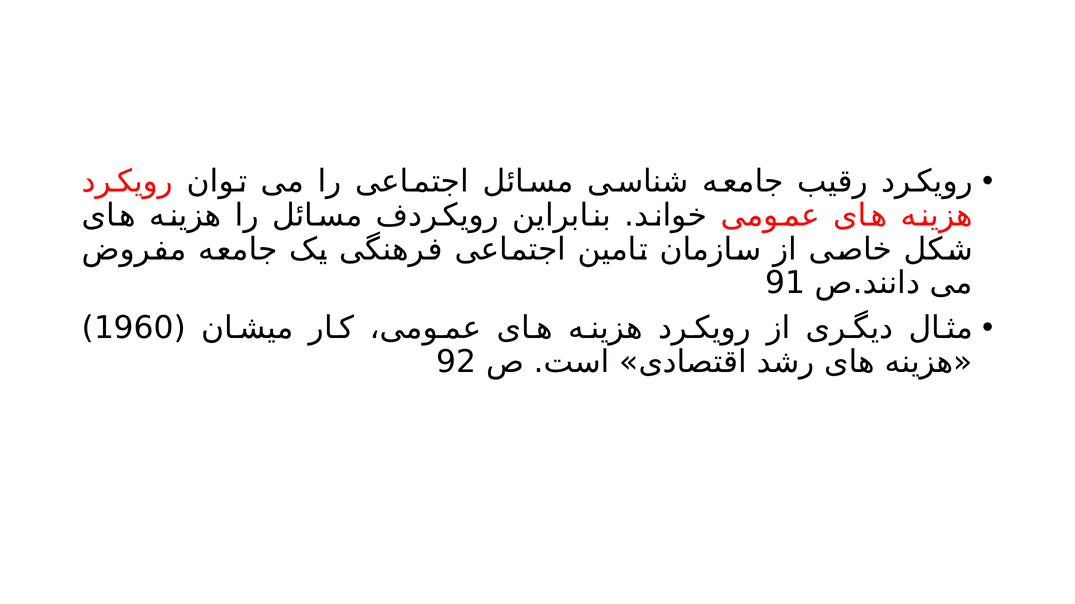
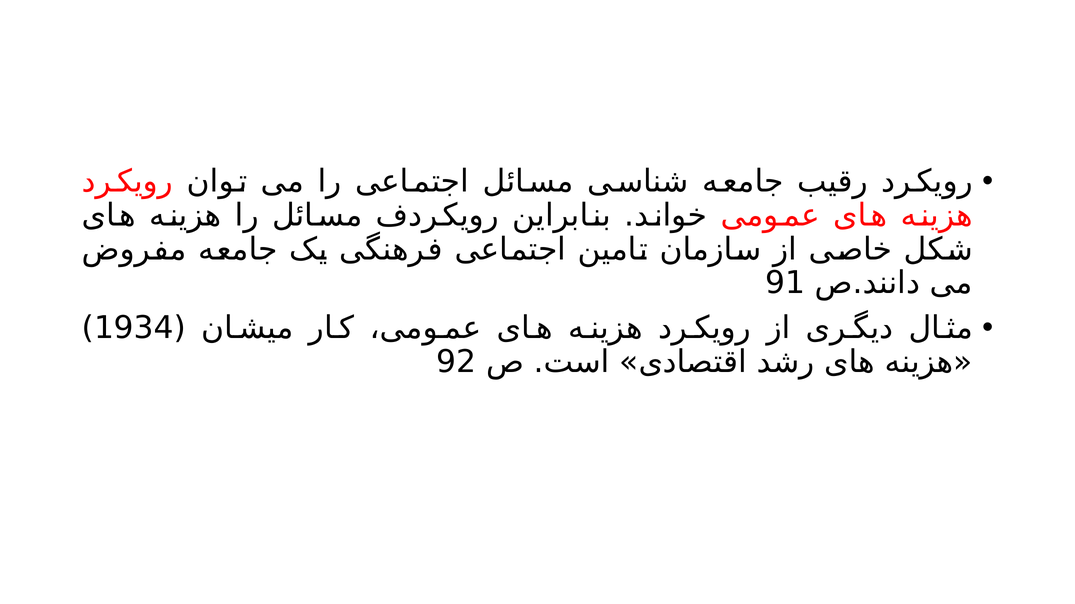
1960: 1960 -> 1934
